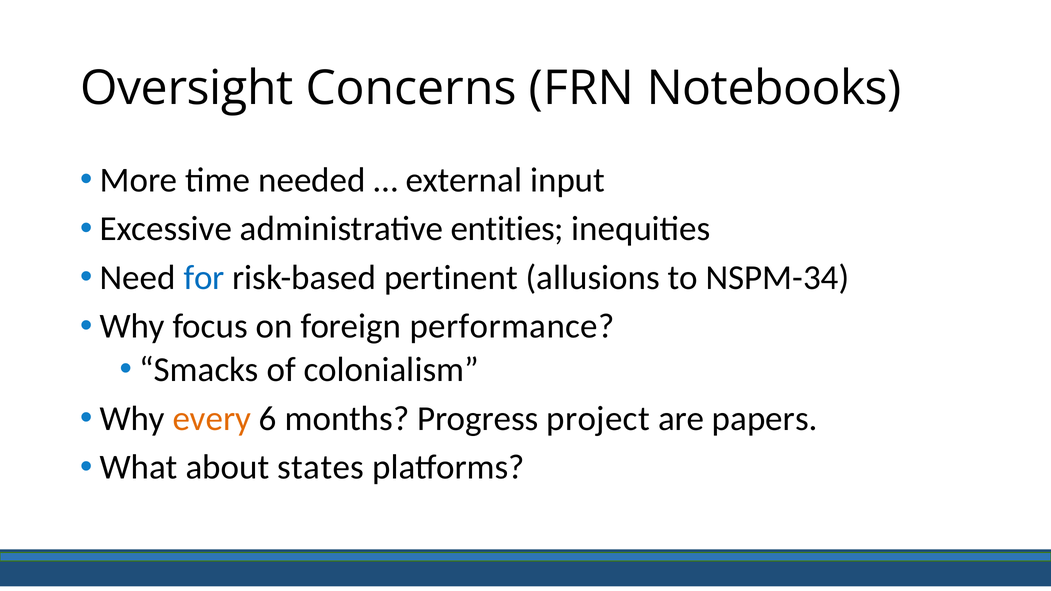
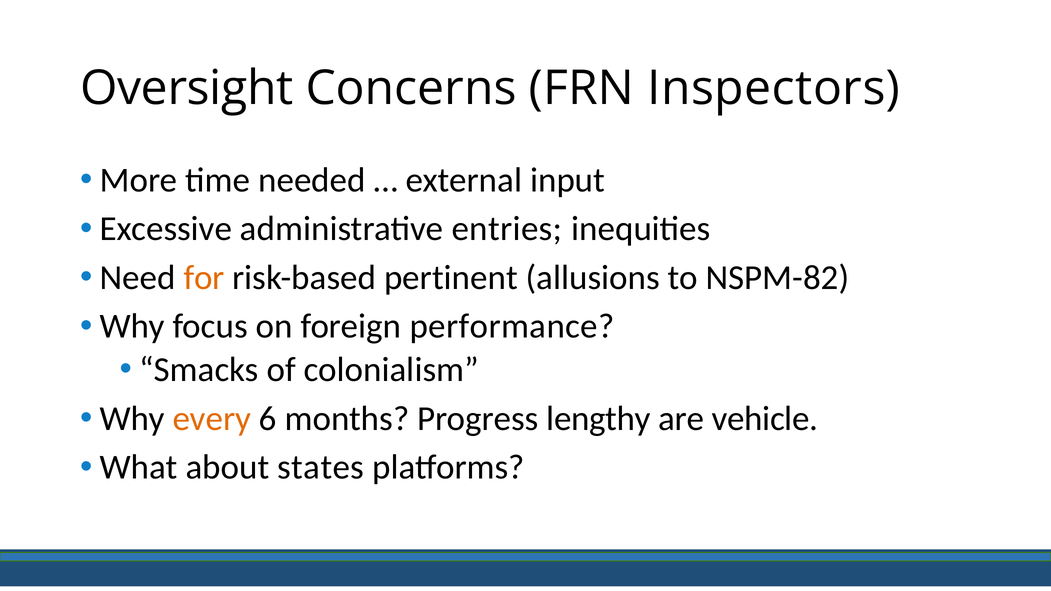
Notebooks: Notebooks -> Inspectors
entities: entities -> entries
for colour: blue -> orange
NSPM-34: NSPM-34 -> NSPM-82
project: project -> lengthy
papers: papers -> vehicle
